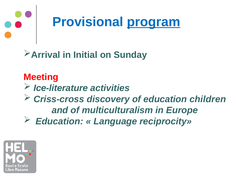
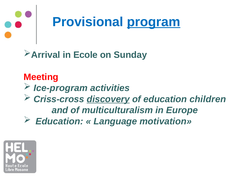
Initial: Initial -> Ecole
Ice-literature: Ice-literature -> Ice-program
discovery underline: none -> present
reciprocity: reciprocity -> motivation
